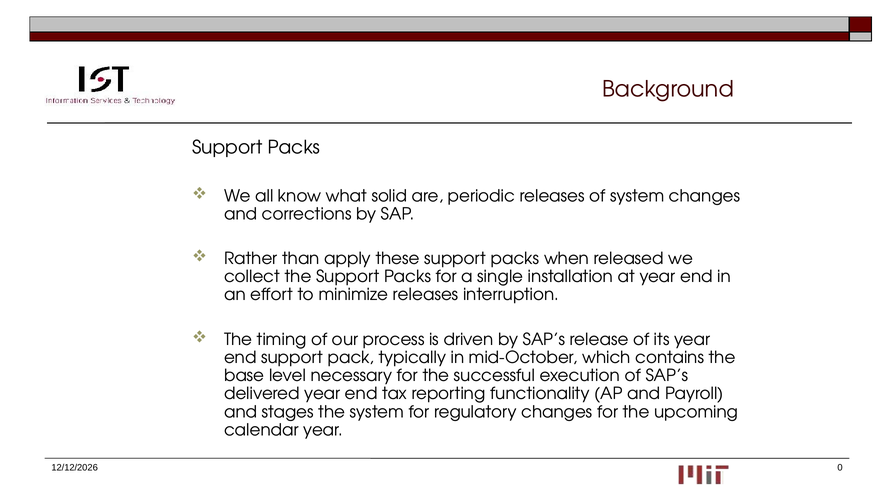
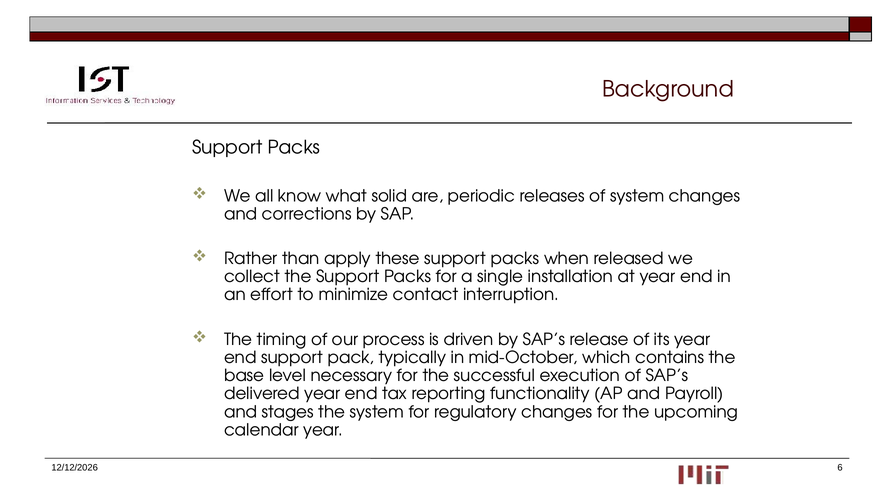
minimize releases: releases -> contact
0: 0 -> 6
